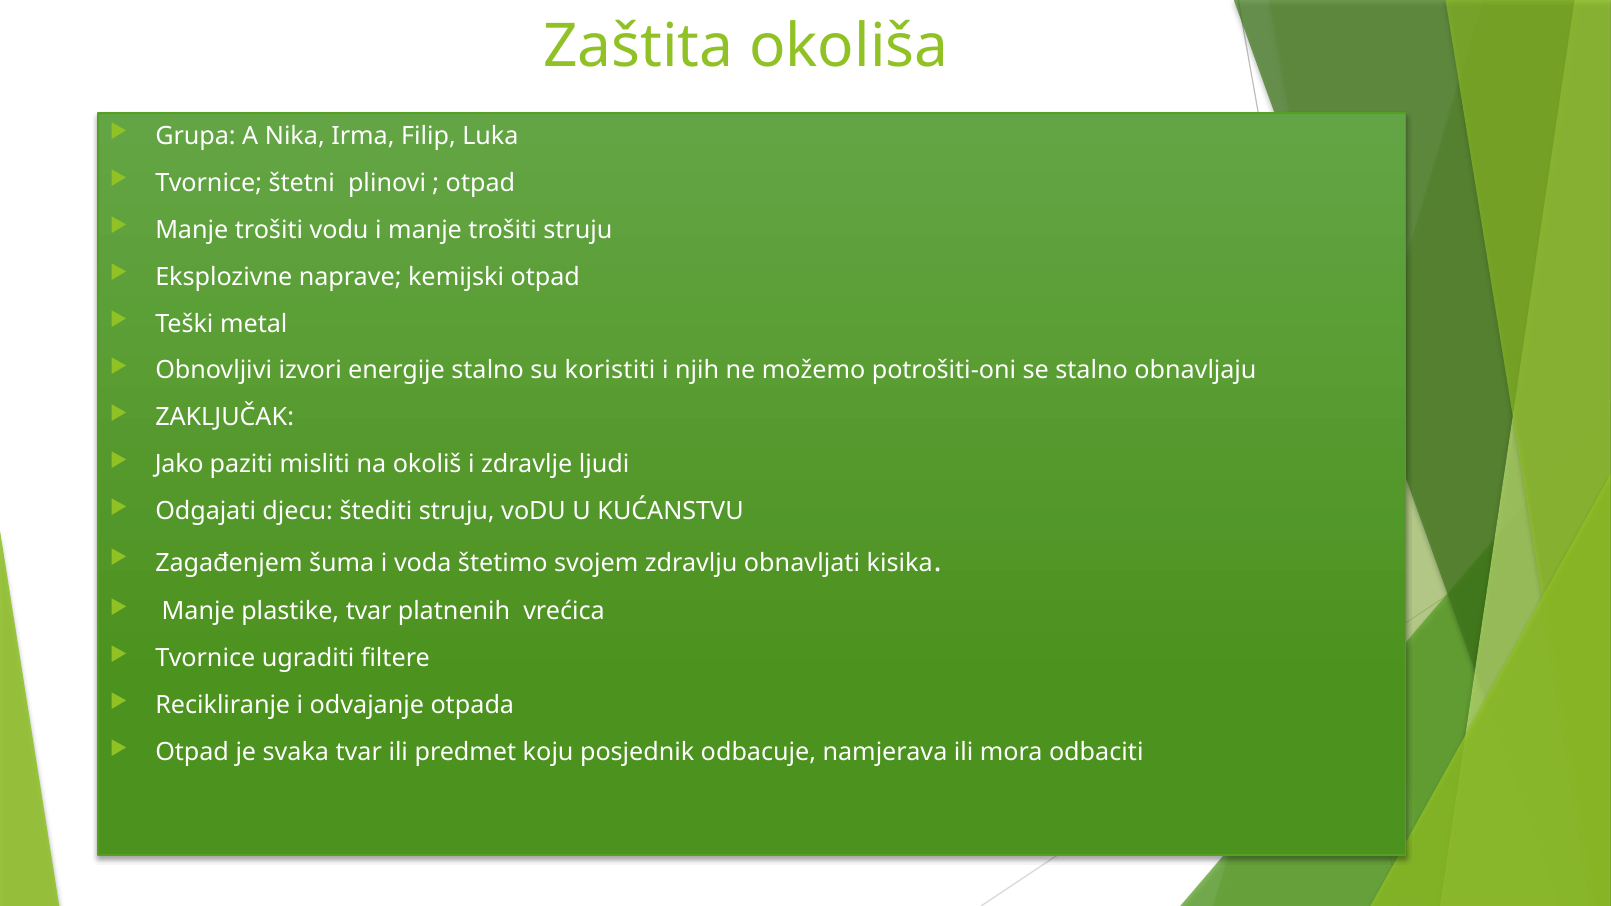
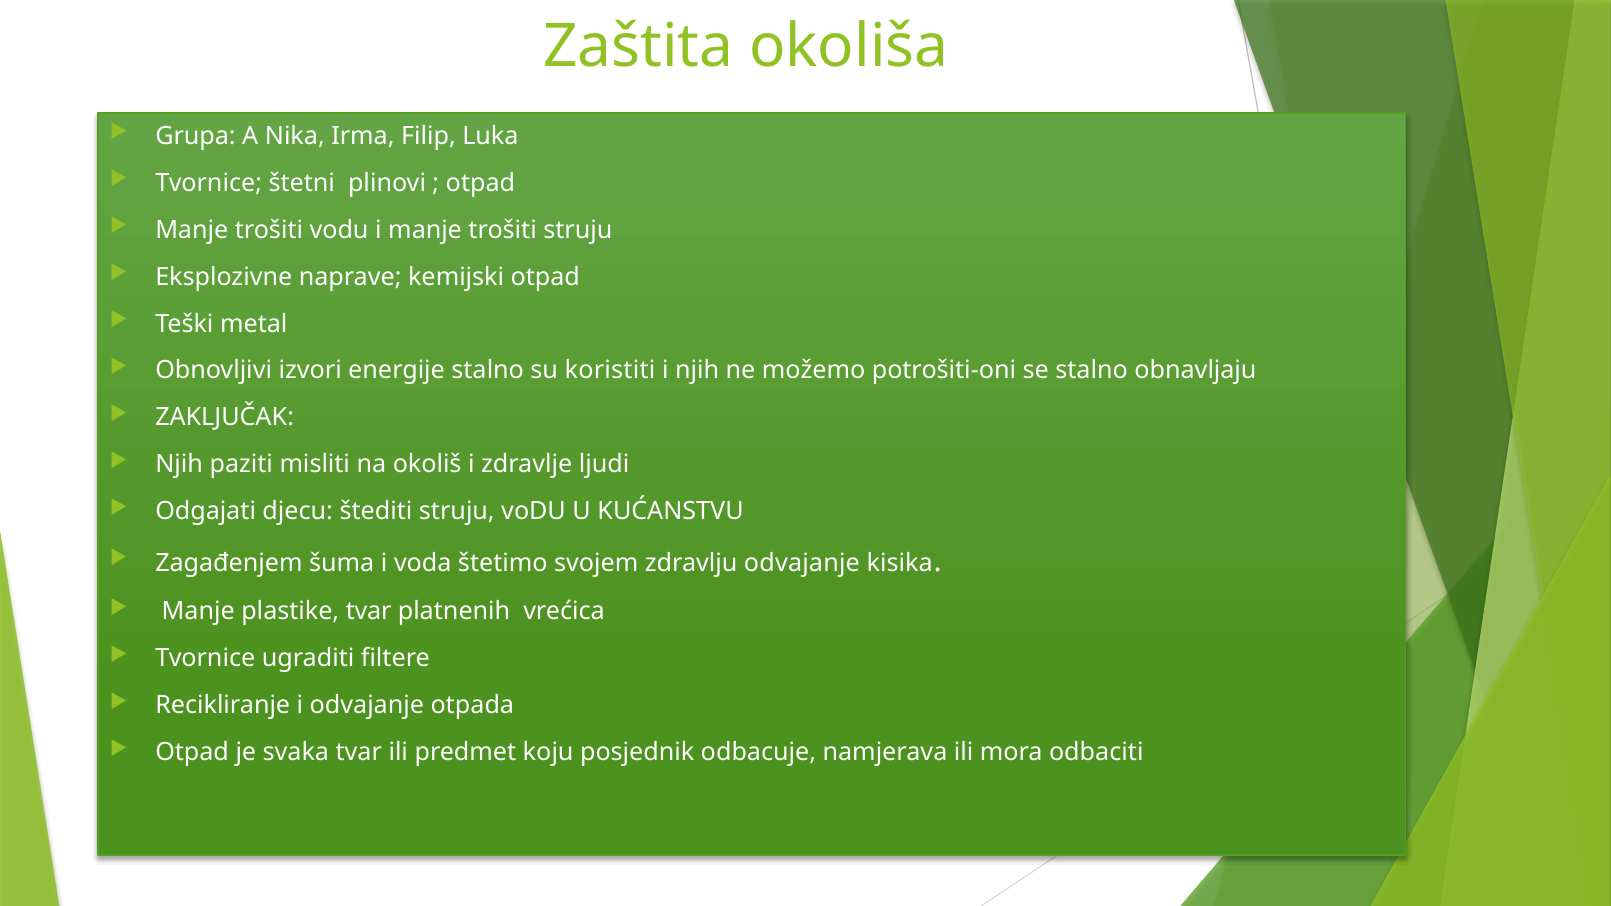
Jako at (179, 465): Jako -> Njih
zdravlju obnavljati: obnavljati -> odvajanje
